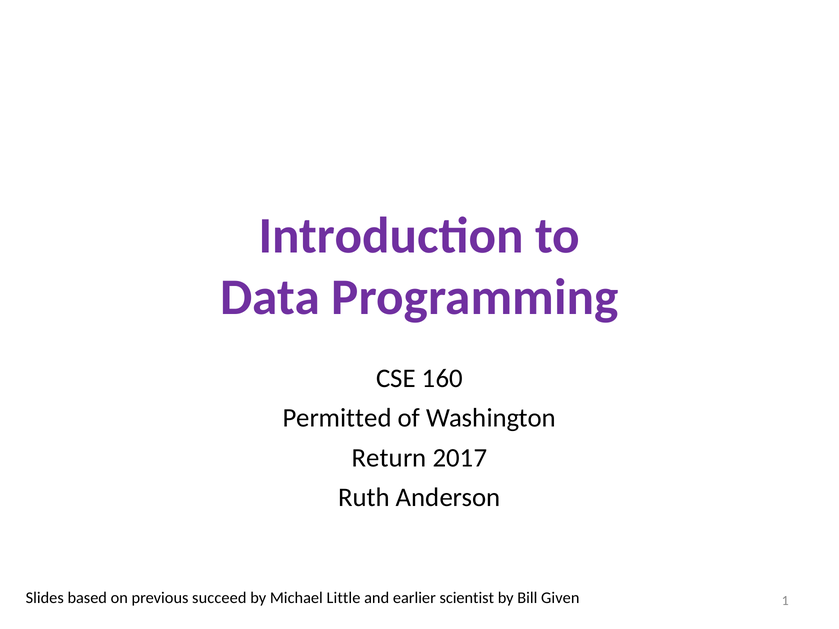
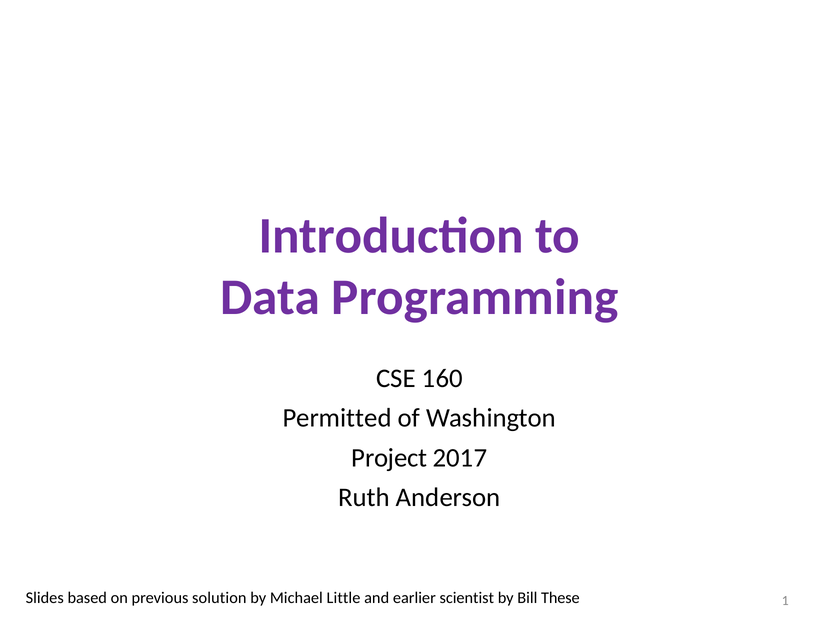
Return: Return -> Project
succeed: succeed -> solution
Given: Given -> These
